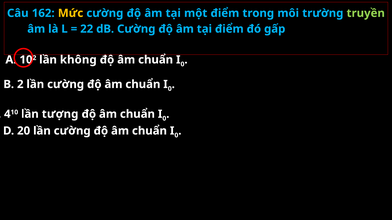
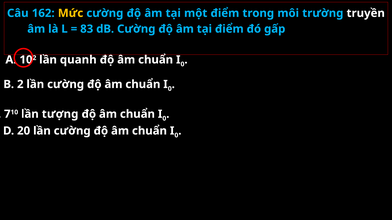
truyền colour: light green -> white
22: 22 -> 83
không: không -> quanh
4: 4 -> 7
